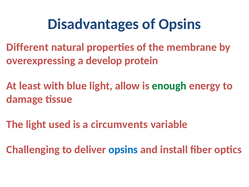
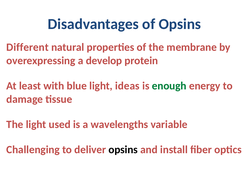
allow: allow -> ideas
circumvents: circumvents -> wavelengths
opsins at (123, 149) colour: blue -> black
